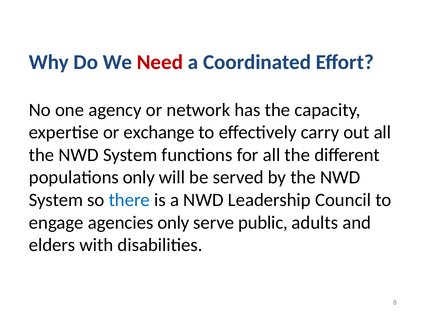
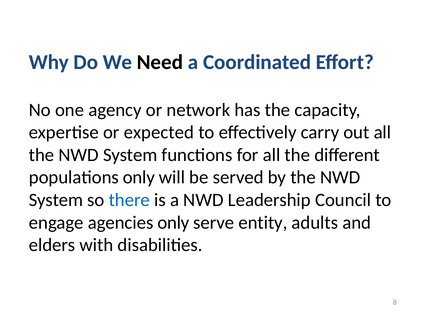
Need colour: red -> black
exchange: exchange -> expected
public: public -> entity
